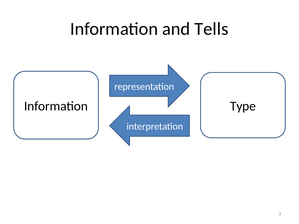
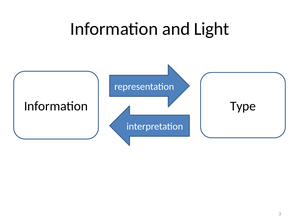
Tells: Tells -> Light
